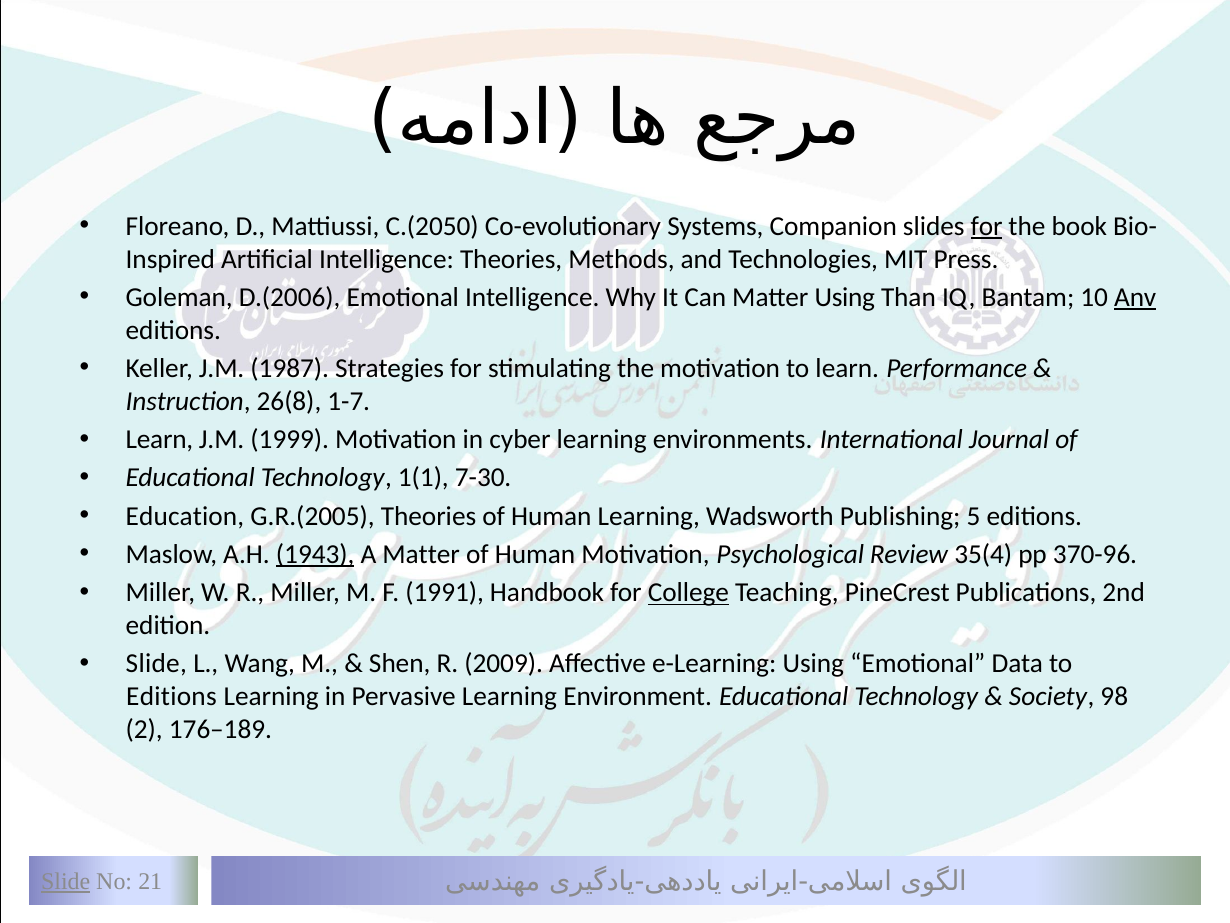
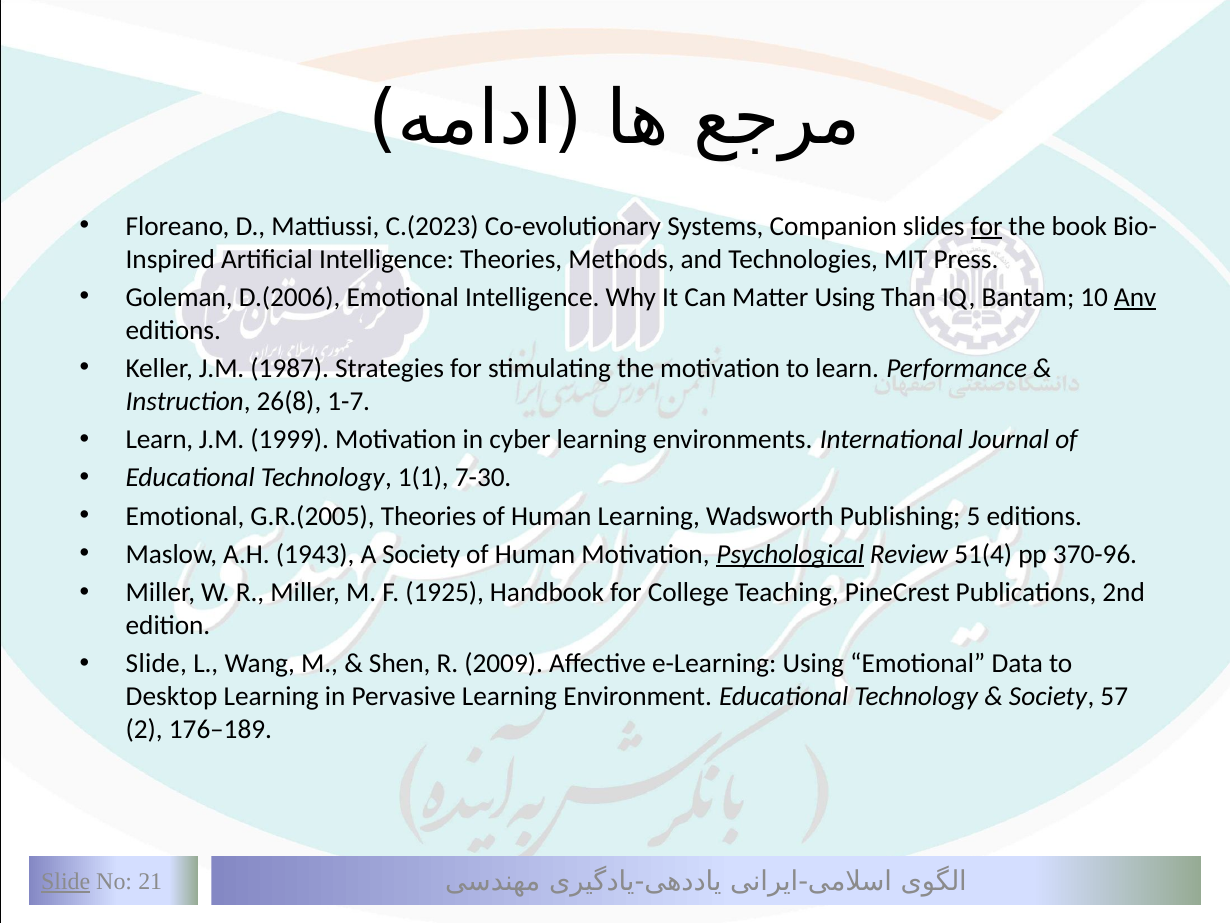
C.(2050: C.(2050 -> C.(2023
Education at (185, 516): Education -> Emotional
1943 underline: present -> none
A Matter: Matter -> Society
Psychological underline: none -> present
35(4: 35(4 -> 51(4
1991: 1991 -> 1925
College underline: present -> none
Editions at (171, 696): Editions -> Desktop
98: 98 -> 57
